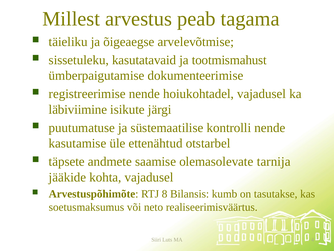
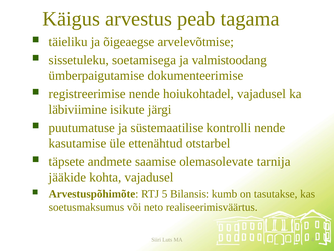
Millest: Millest -> Käigus
kasutatavaid: kasutatavaid -> soetamisega
tootmismahust: tootmismahust -> valmistoodang
8: 8 -> 5
